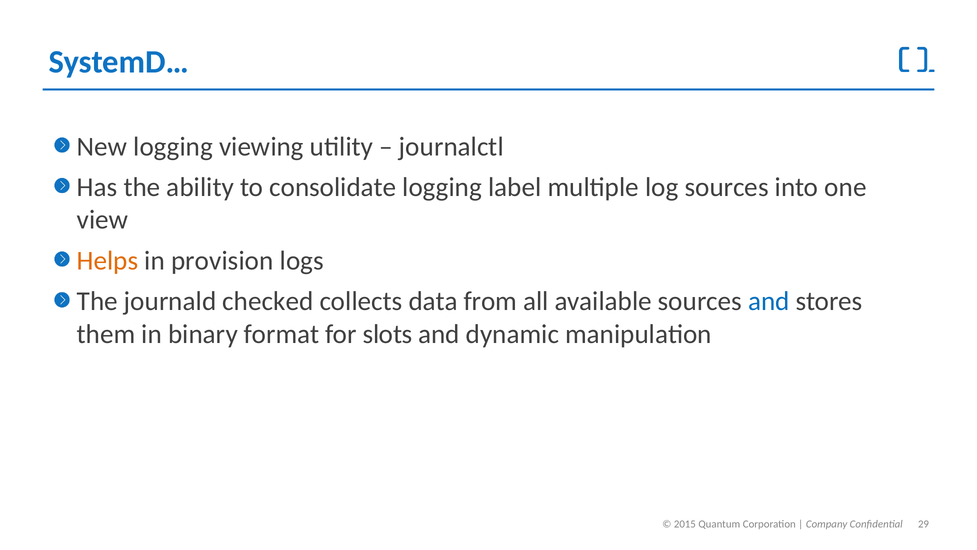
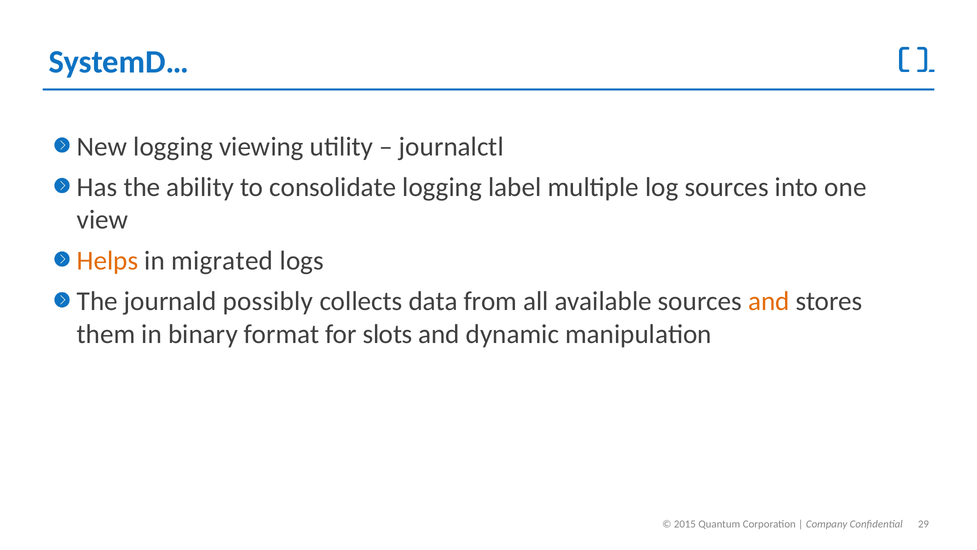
provision: provision -> migrated
checked: checked -> possibly
and at (769, 301) colour: blue -> orange
